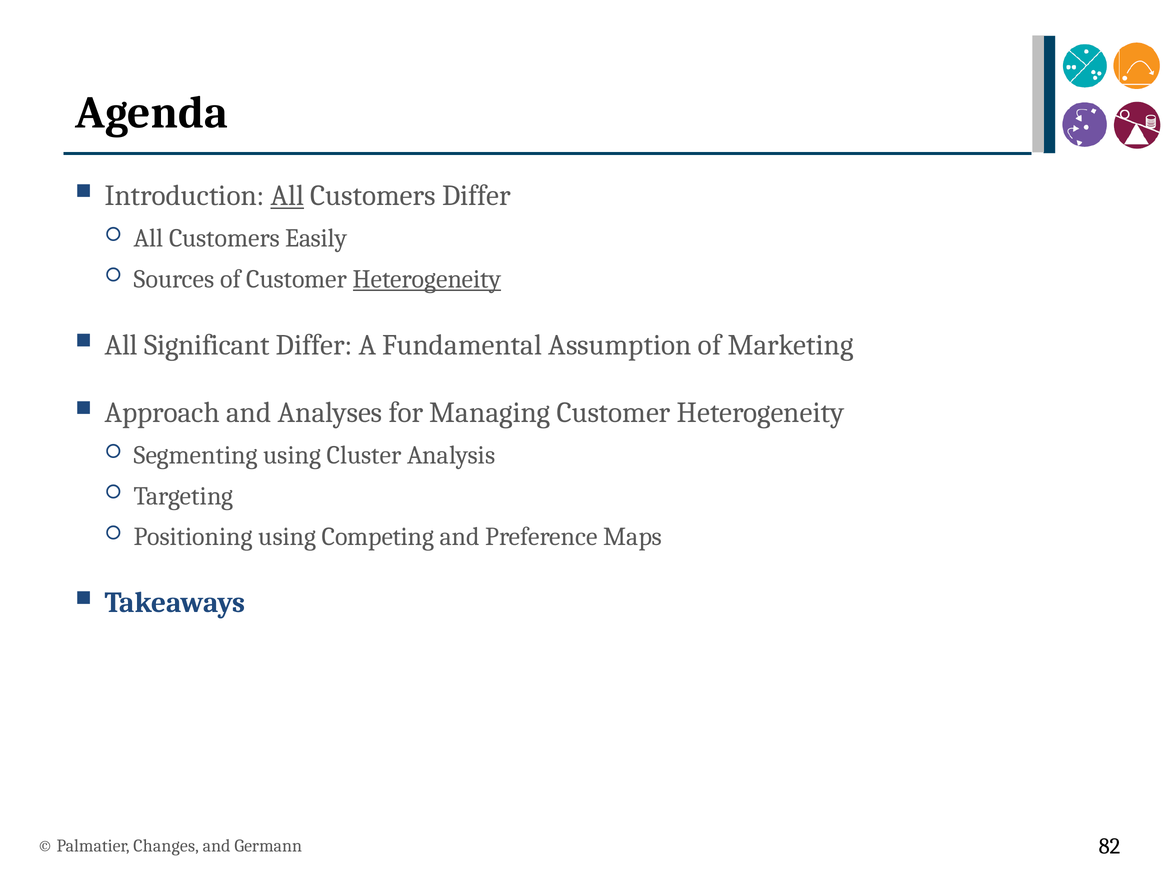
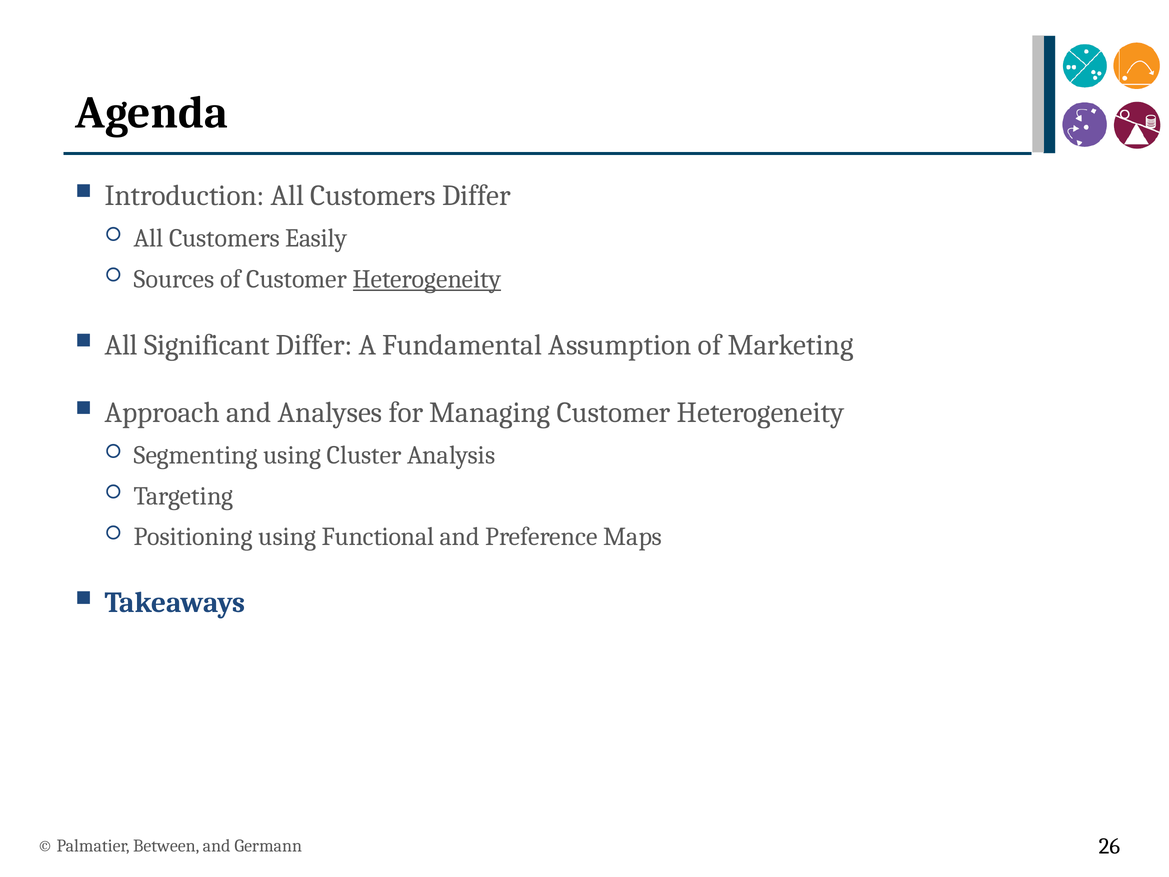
All at (287, 196) underline: present -> none
Competing: Competing -> Functional
Changes: Changes -> Between
82: 82 -> 26
